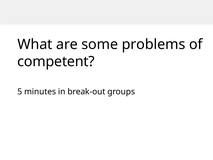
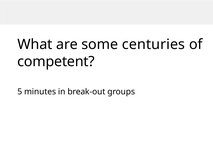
problems: problems -> centuries
